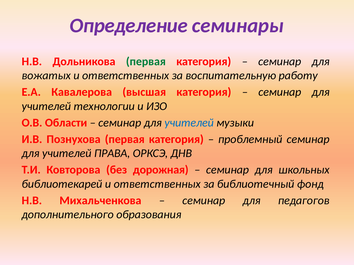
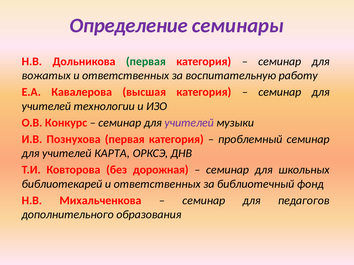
Области: Области -> Конкурс
учителей at (189, 123) colour: blue -> purple
ПРАВА: ПРАВА -> КАРТА
